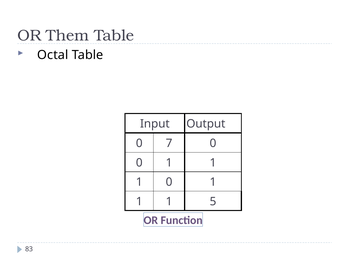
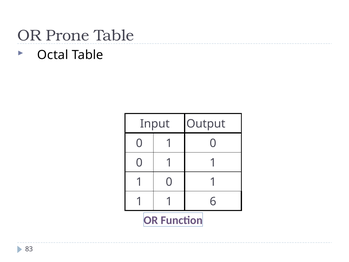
Them: Them -> Prone
7 at (169, 143): 7 -> 1
5: 5 -> 6
